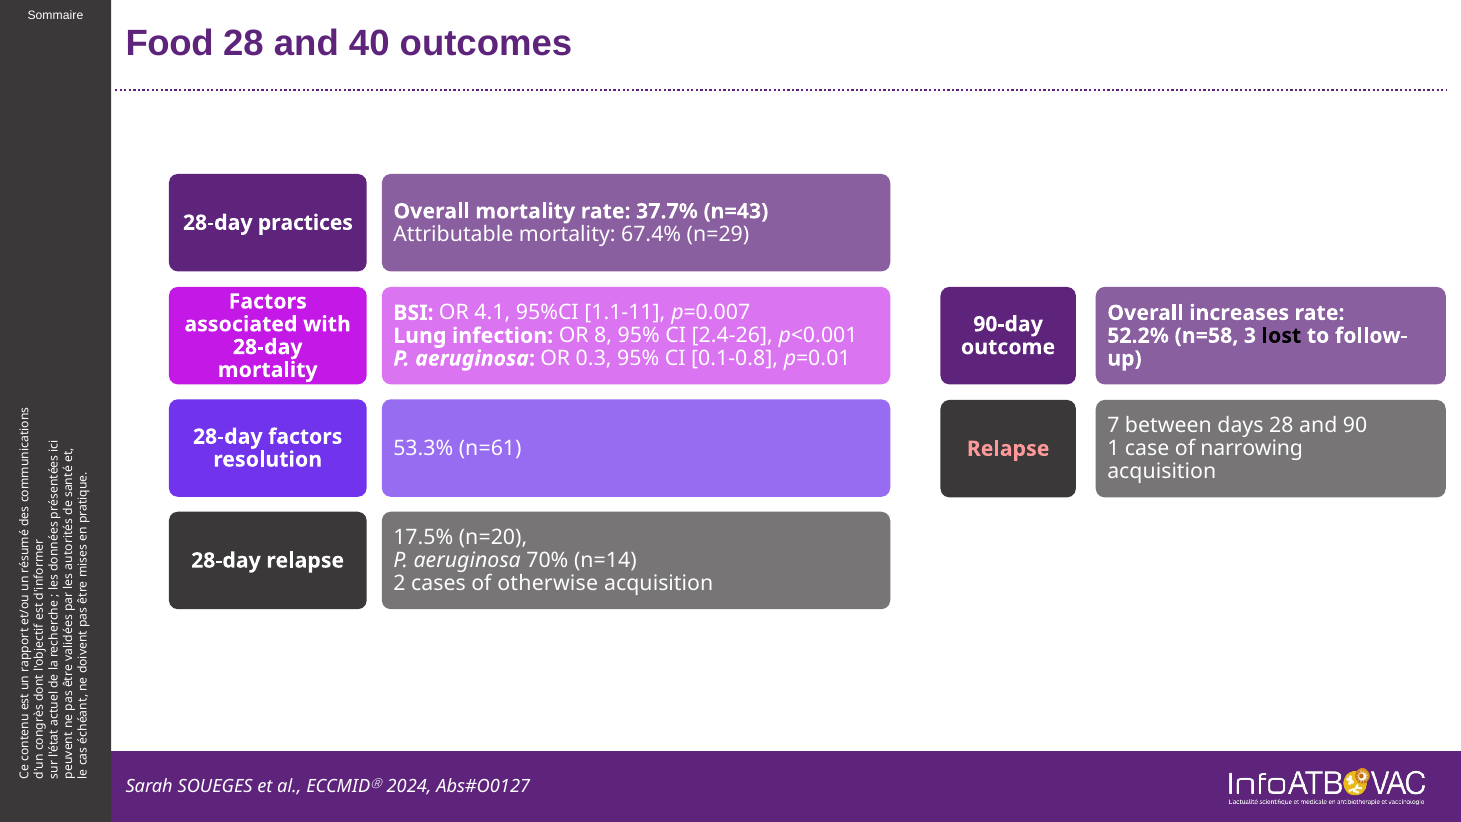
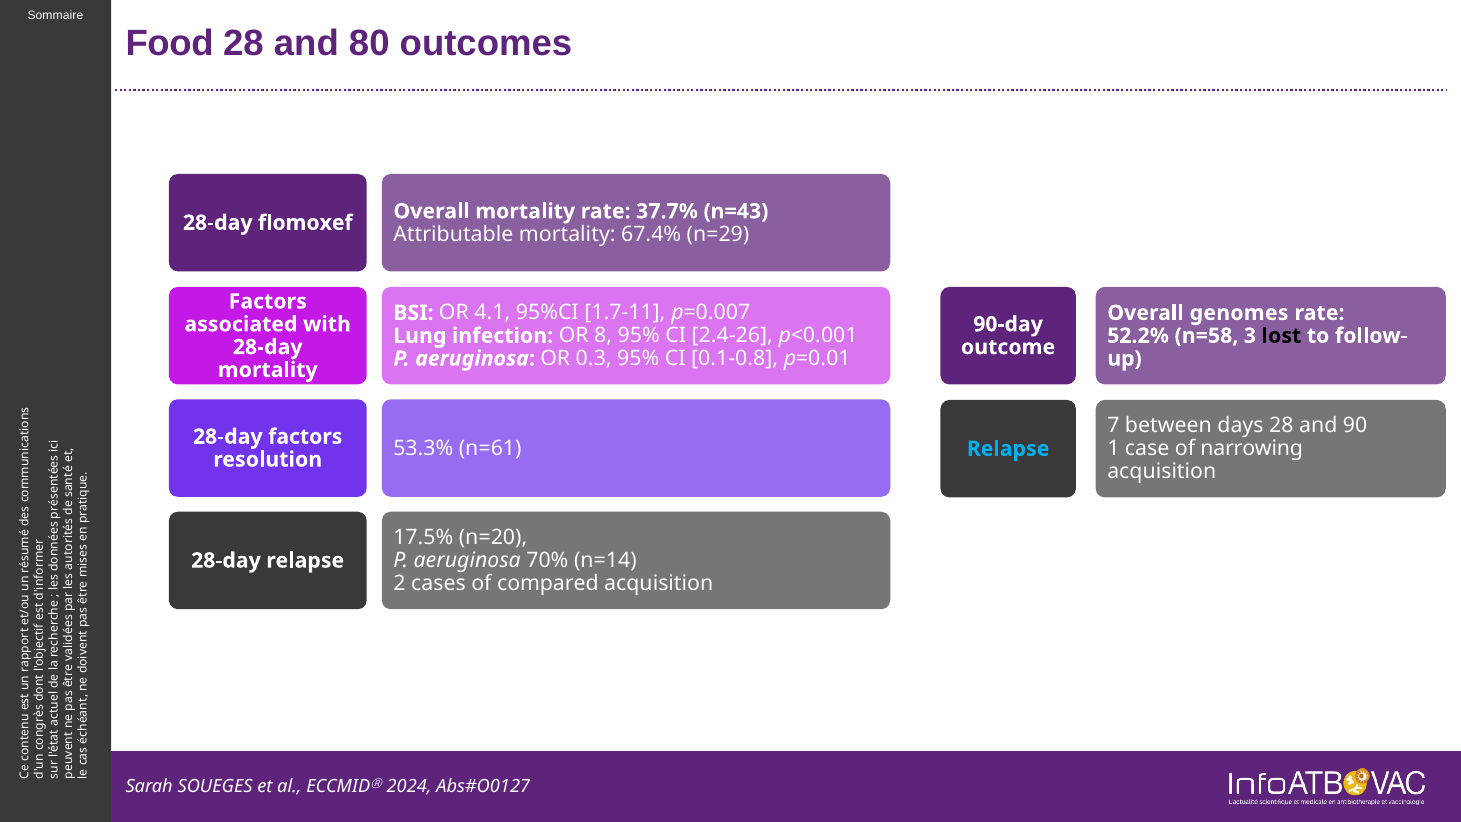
40: 40 -> 80
practices: practices -> flomoxef
1.1-11: 1.1-11 -> 1.7-11
increases: increases -> genomes
Relapse at (1008, 449) colour: pink -> light blue
otherwise: otherwise -> compared
